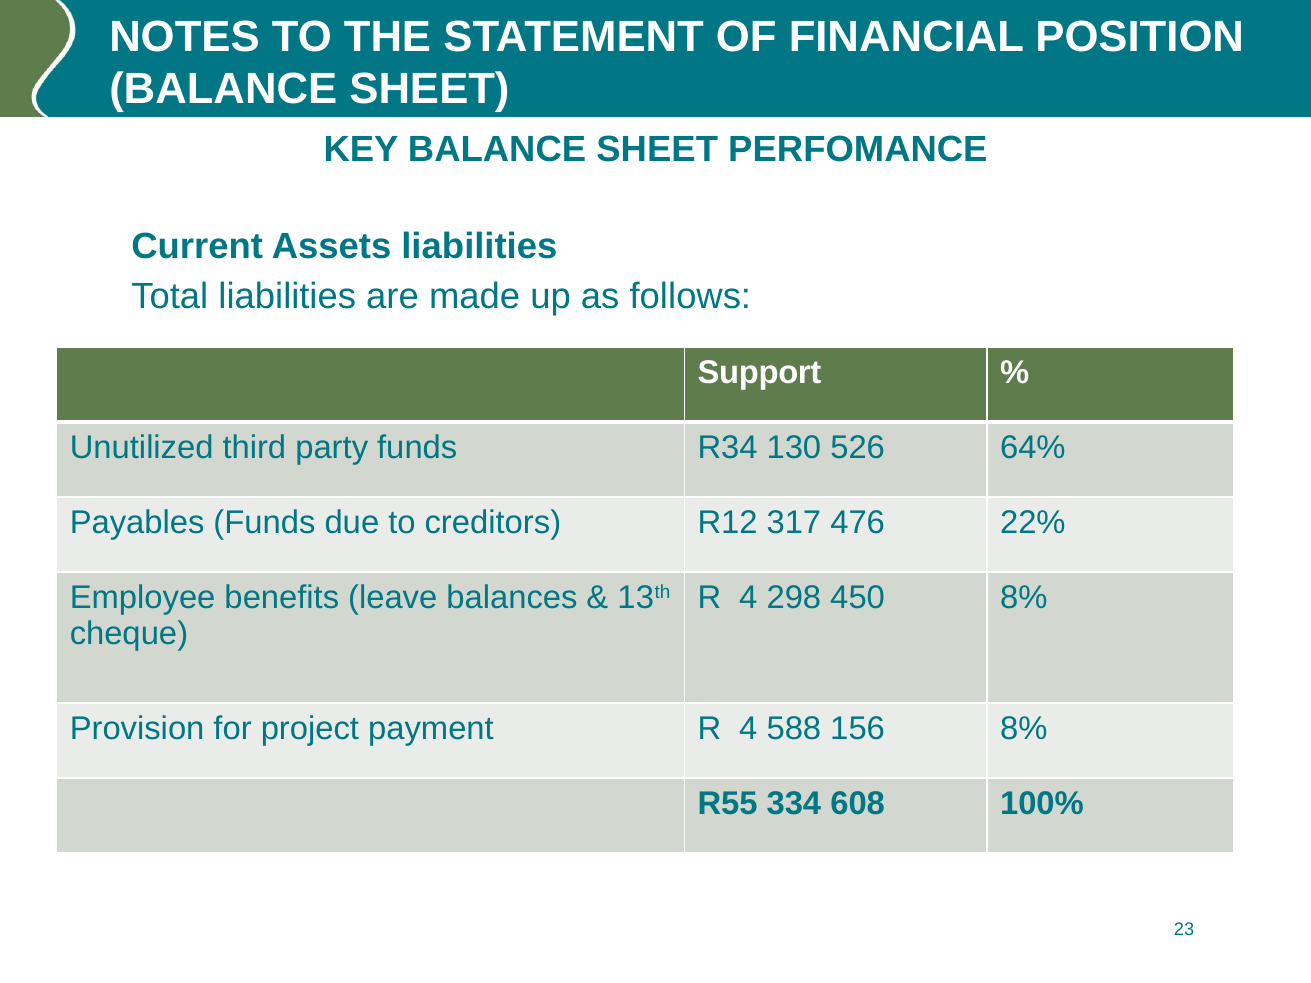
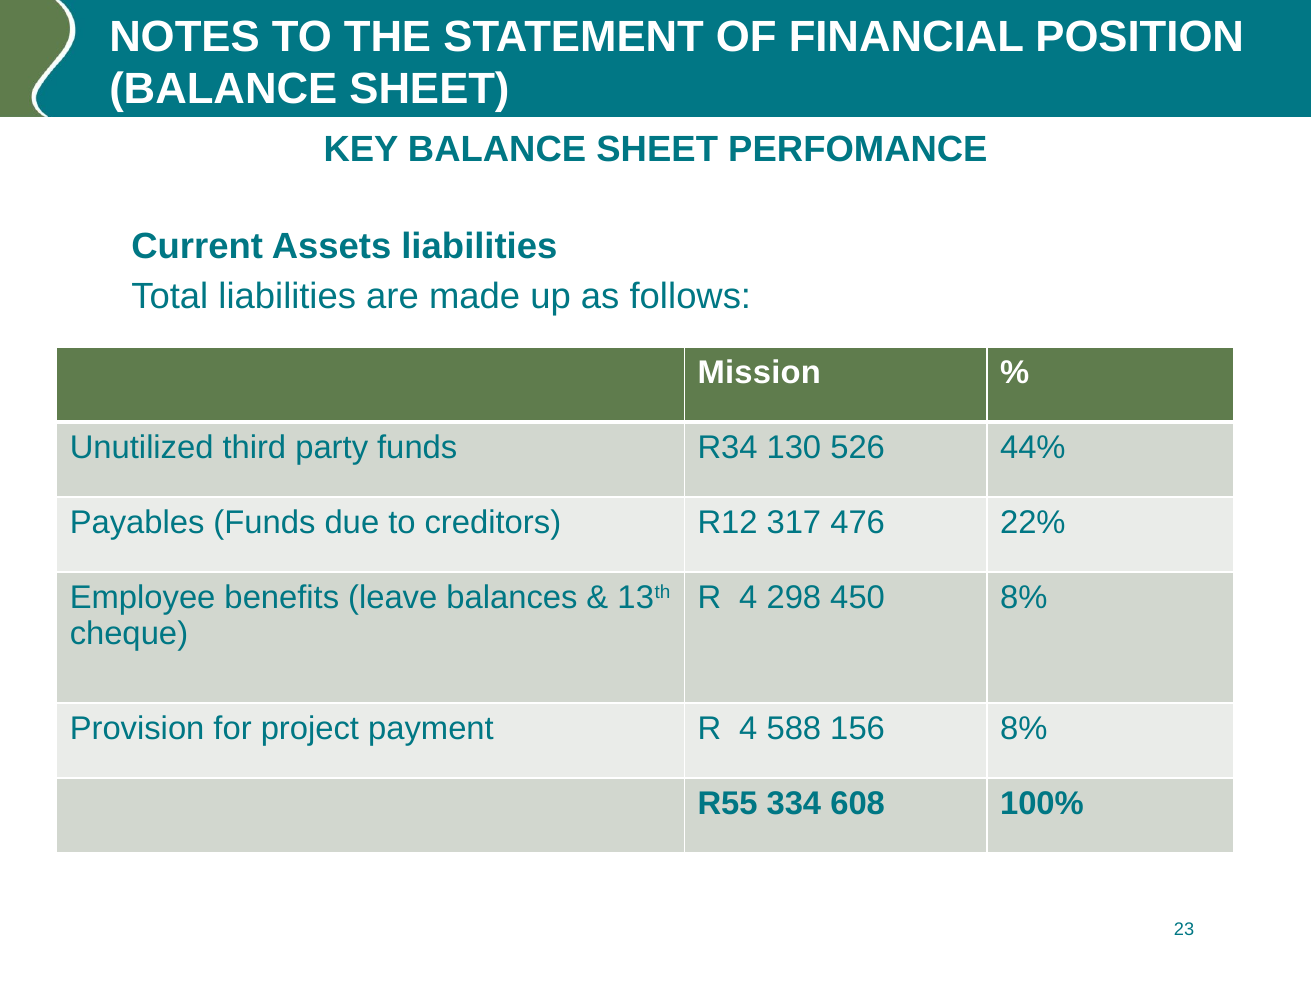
Support: Support -> Mission
64%: 64% -> 44%
